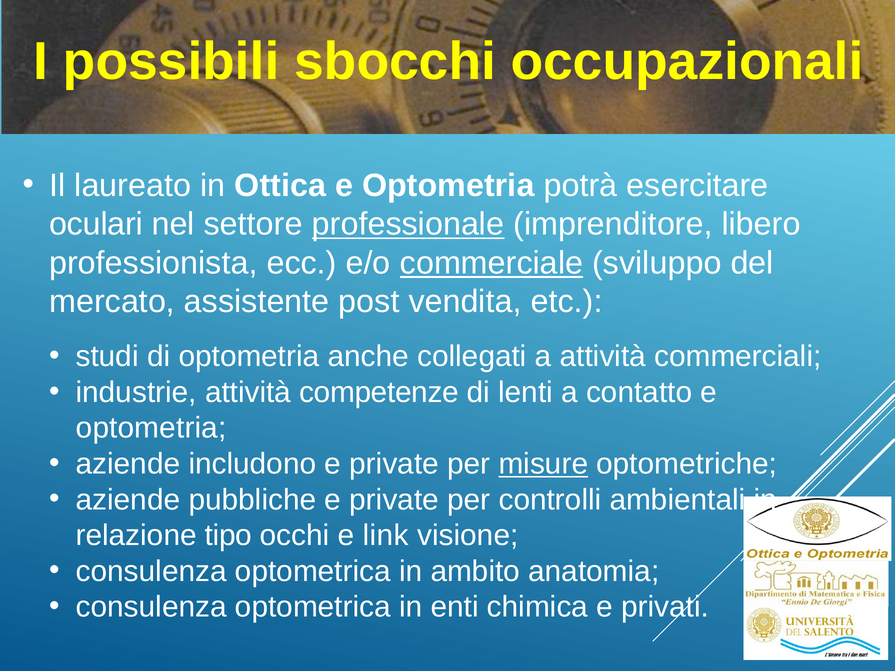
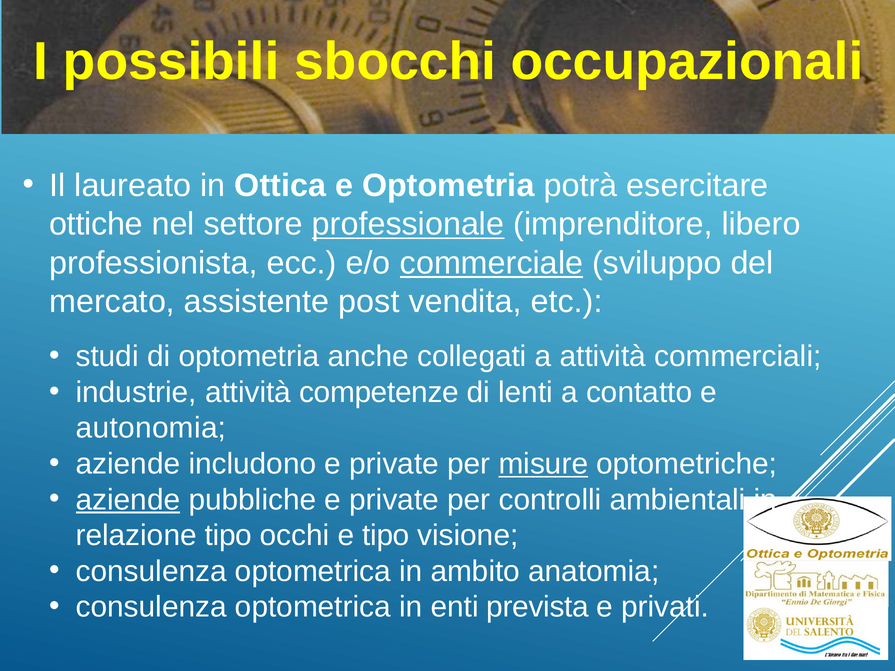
oculari: oculari -> ottiche
optometria at (151, 428): optometria -> autonomia
aziende at (128, 500) underline: none -> present
e link: link -> tipo
chimica: chimica -> prevista
